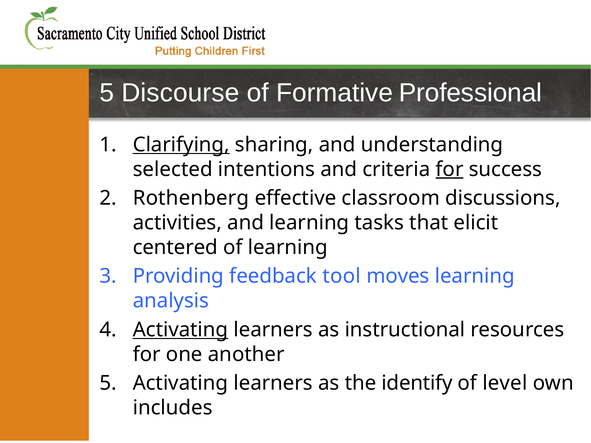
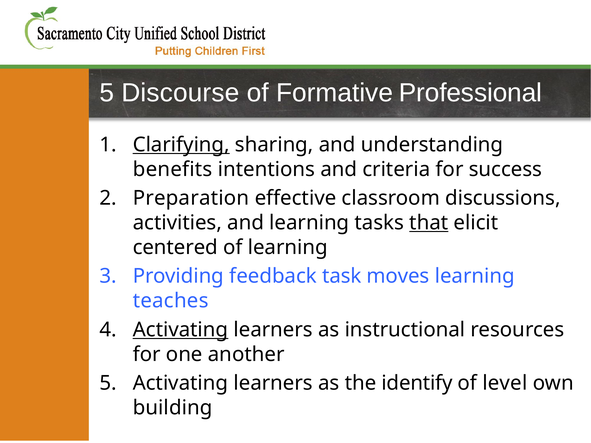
selected: selected -> benefits
for at (450, 169) underline: present -> none
Rothenberg: Rothenberg -> Preparation
that underline: none -> present
tool: tool -> task
analysis: analysis -> teaches
includes: includes -> building
